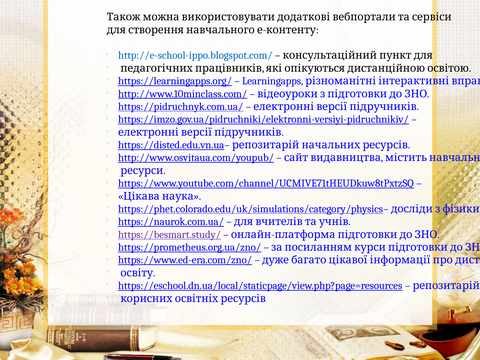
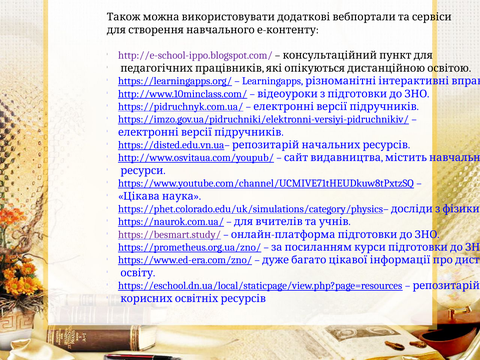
http://e-school-ippo.blogspot.com/ colour: blue -> purple
